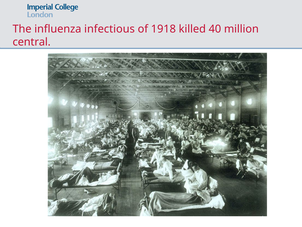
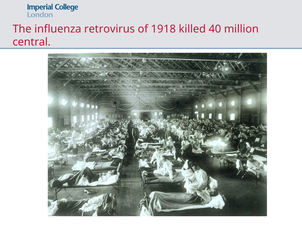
infectious: infectious -> retrovirus
